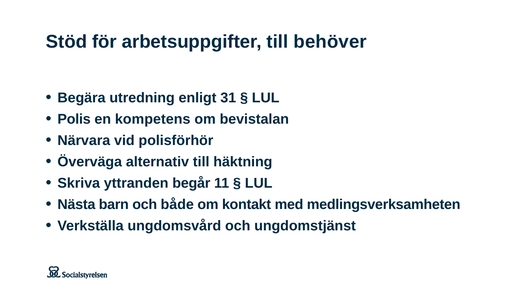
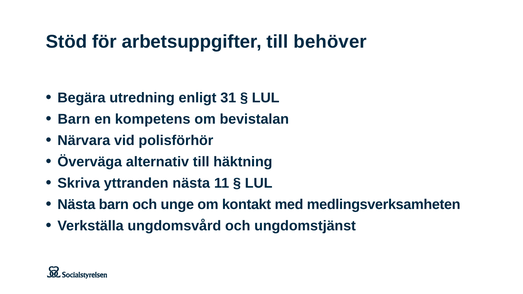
Polis at (74, 119): Polis -> Barn
yttranden begår: begår -> nästa
både: både -> unge
